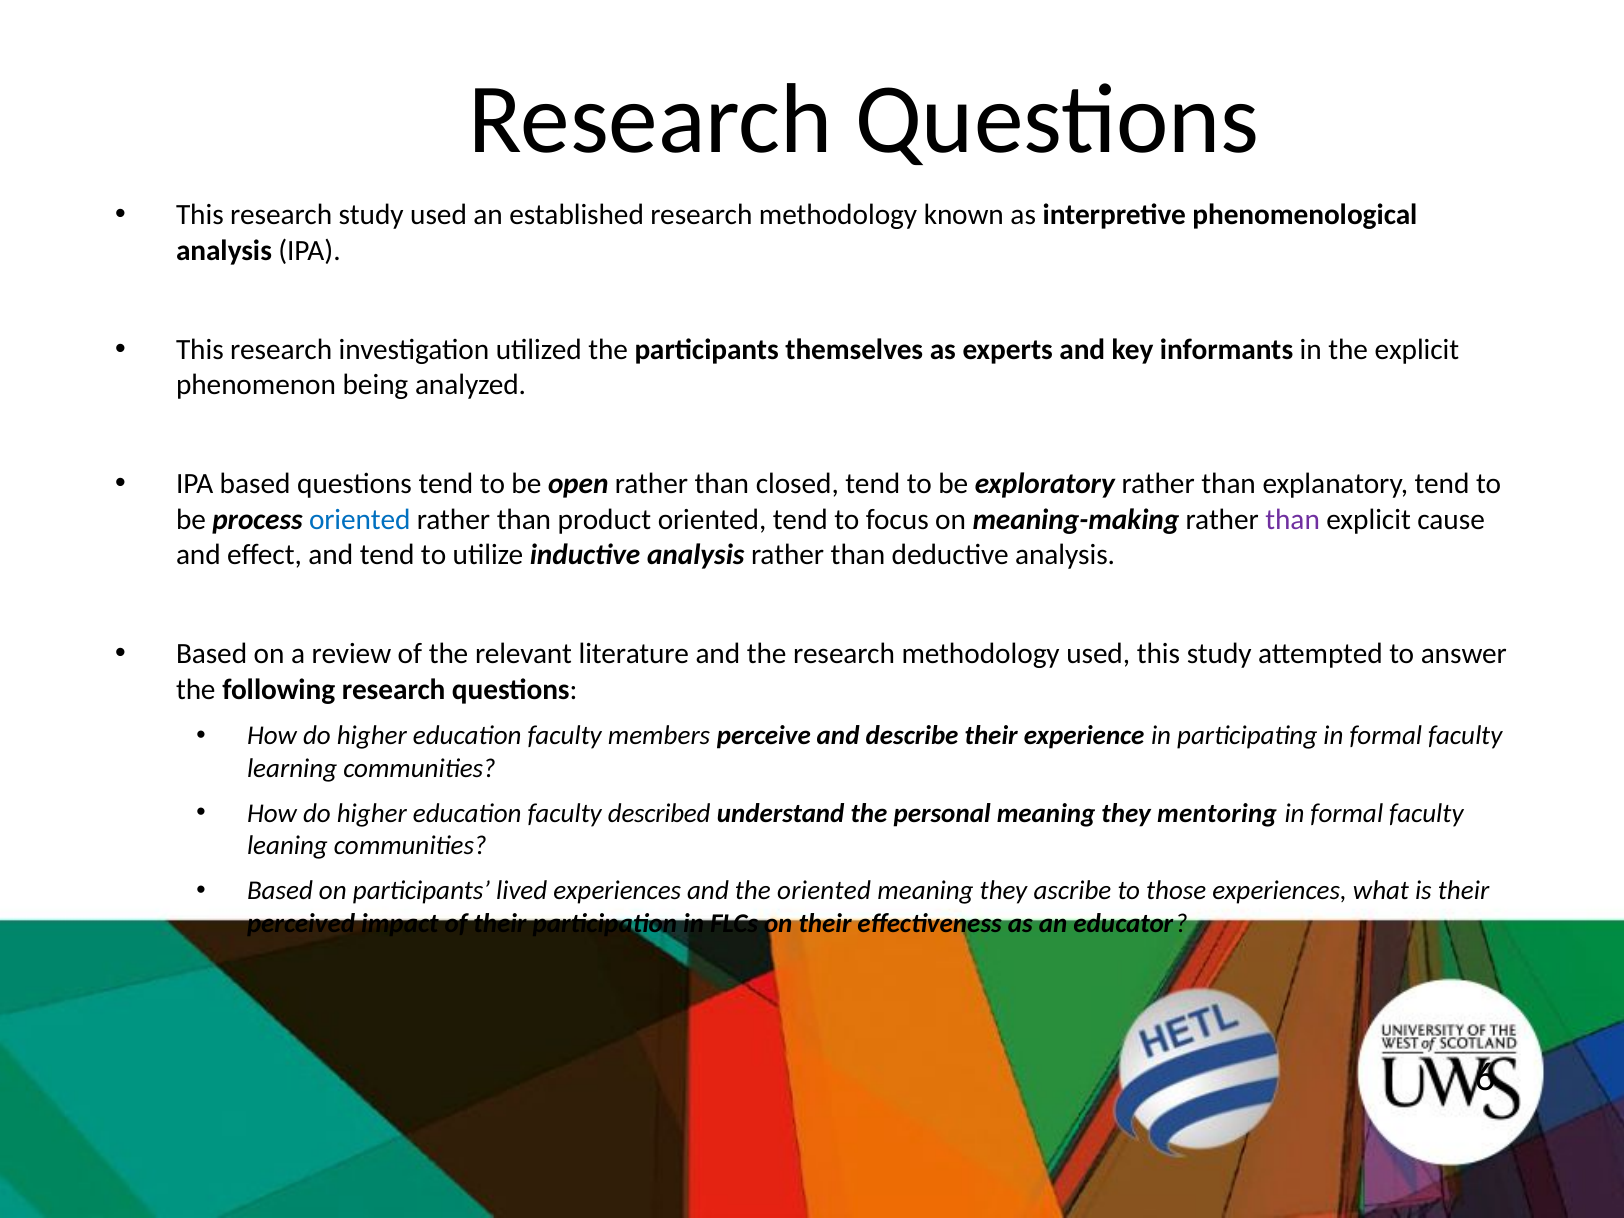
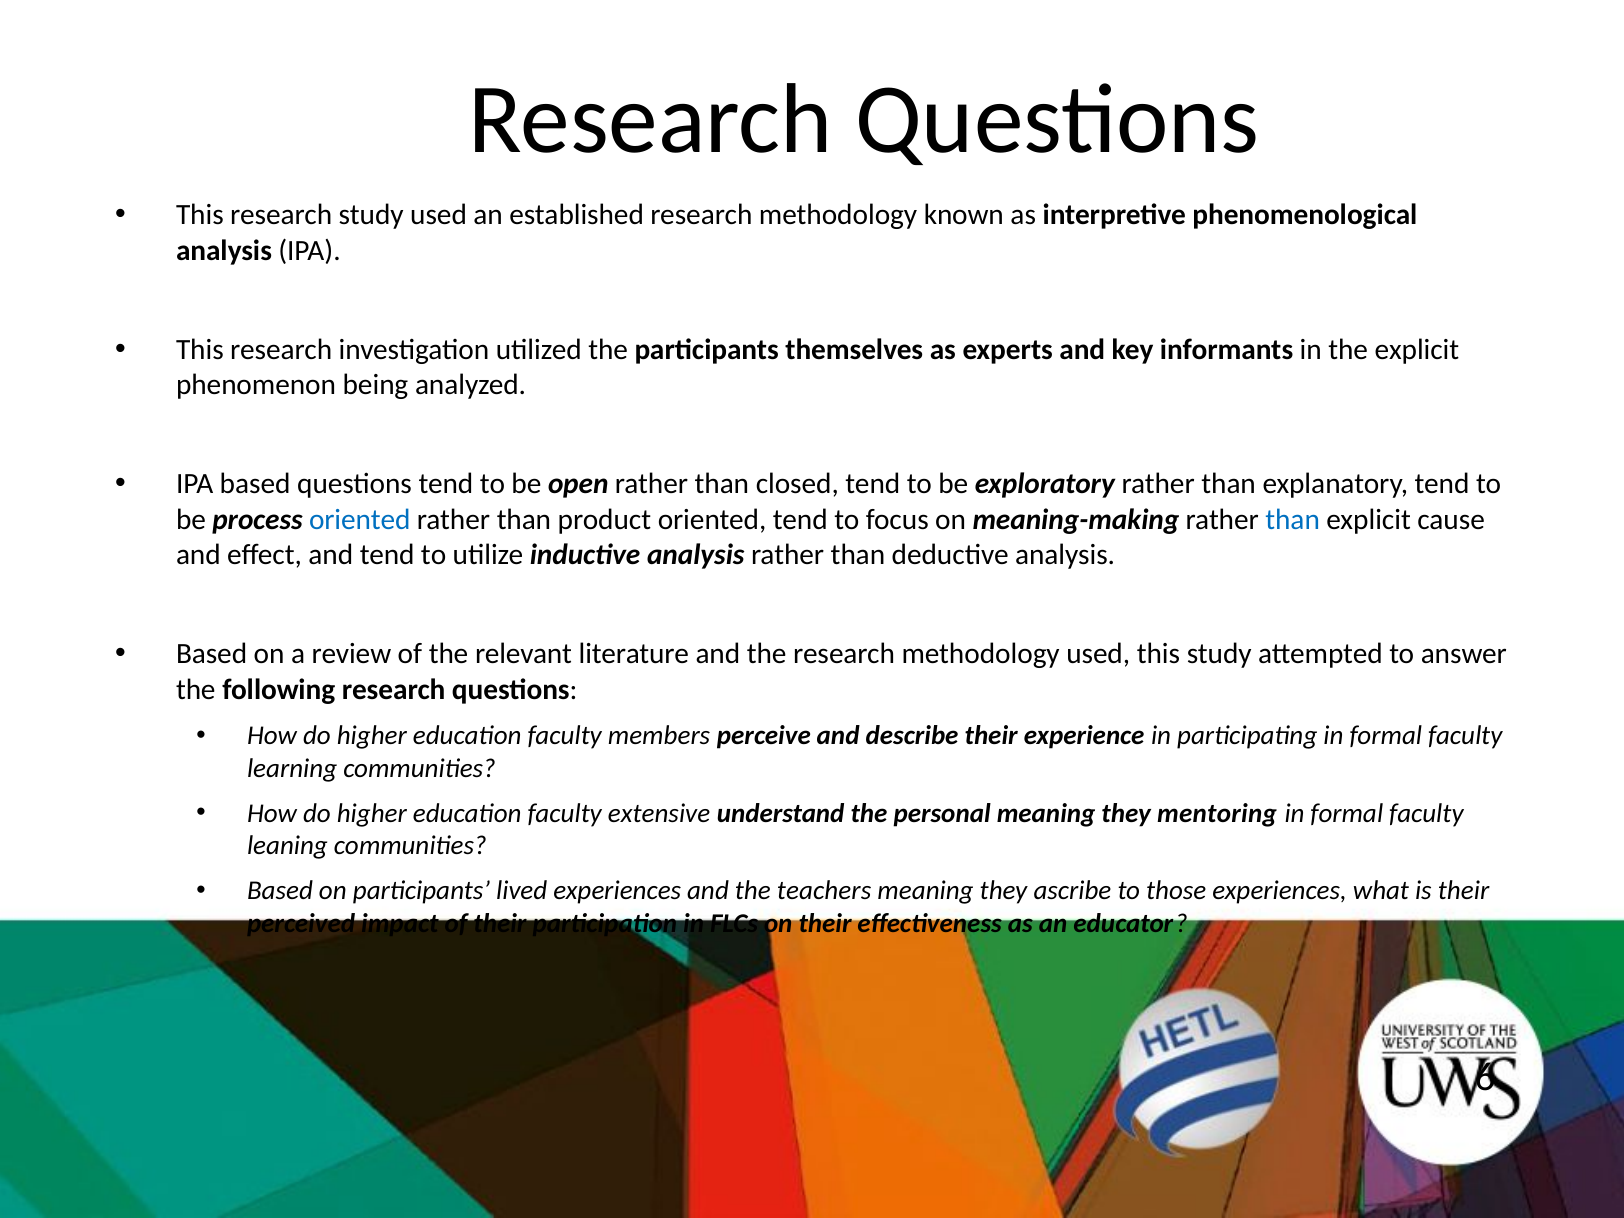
than at (1293, 520) colour: purple -> blue
described: described -> extensive
the oriented: oriented -> teachers
